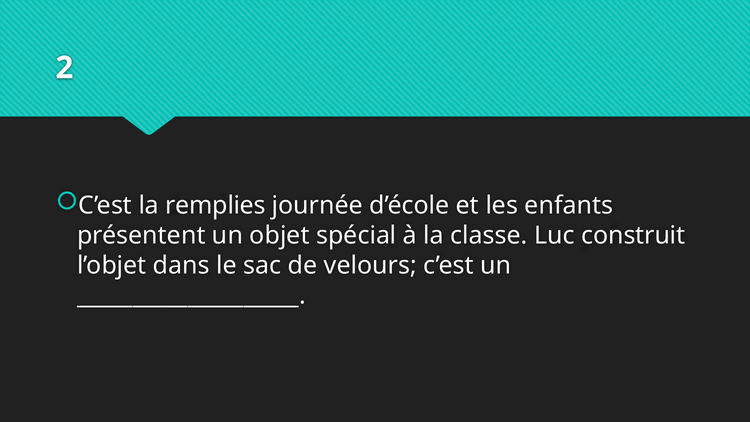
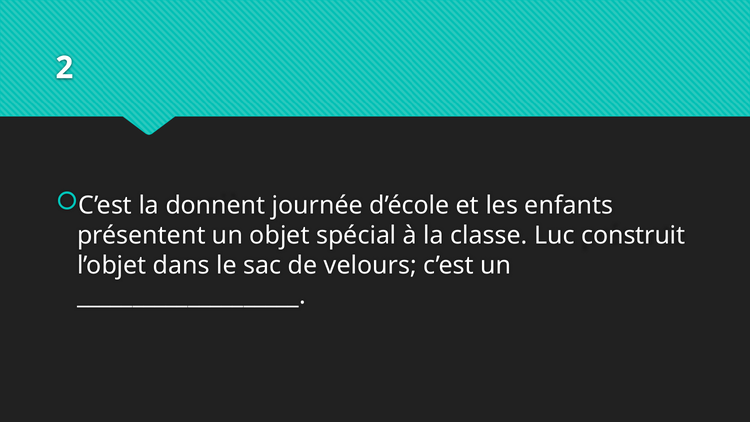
remplies: remplies -> donnent
